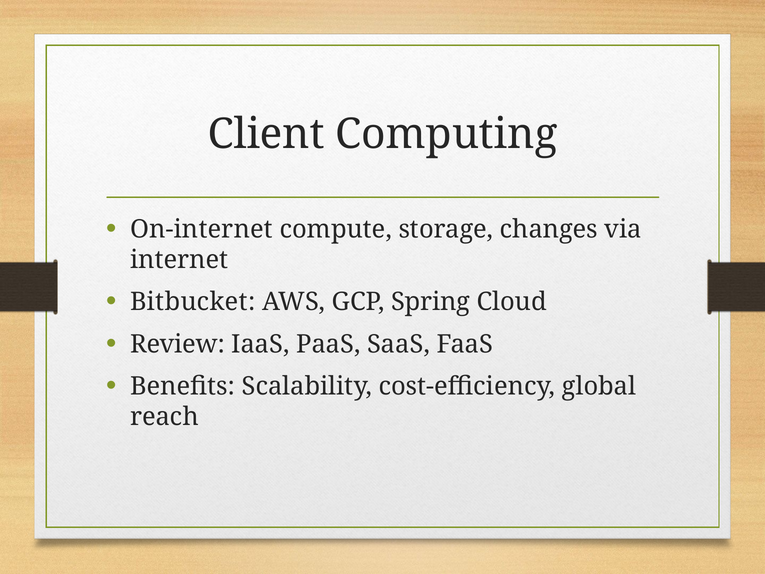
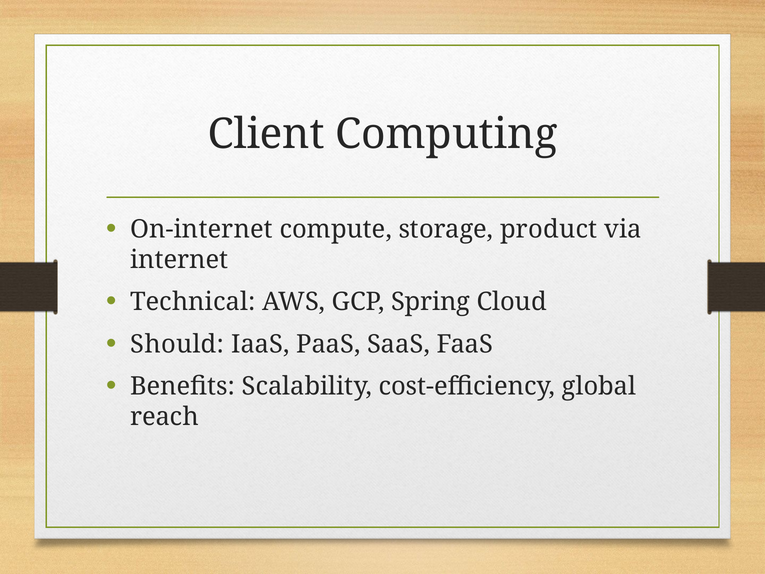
changes: changes -> product
Bitbucket: Bitbucket -> Technical
Review: Review -> Should
